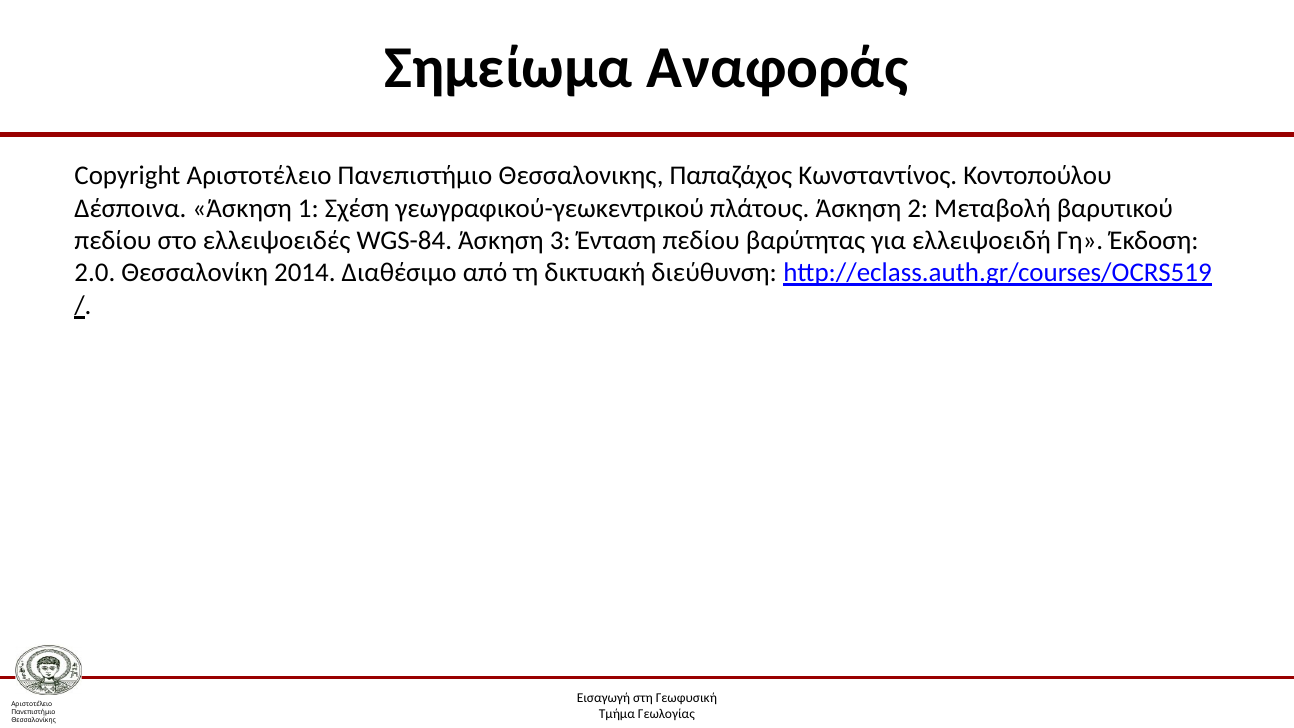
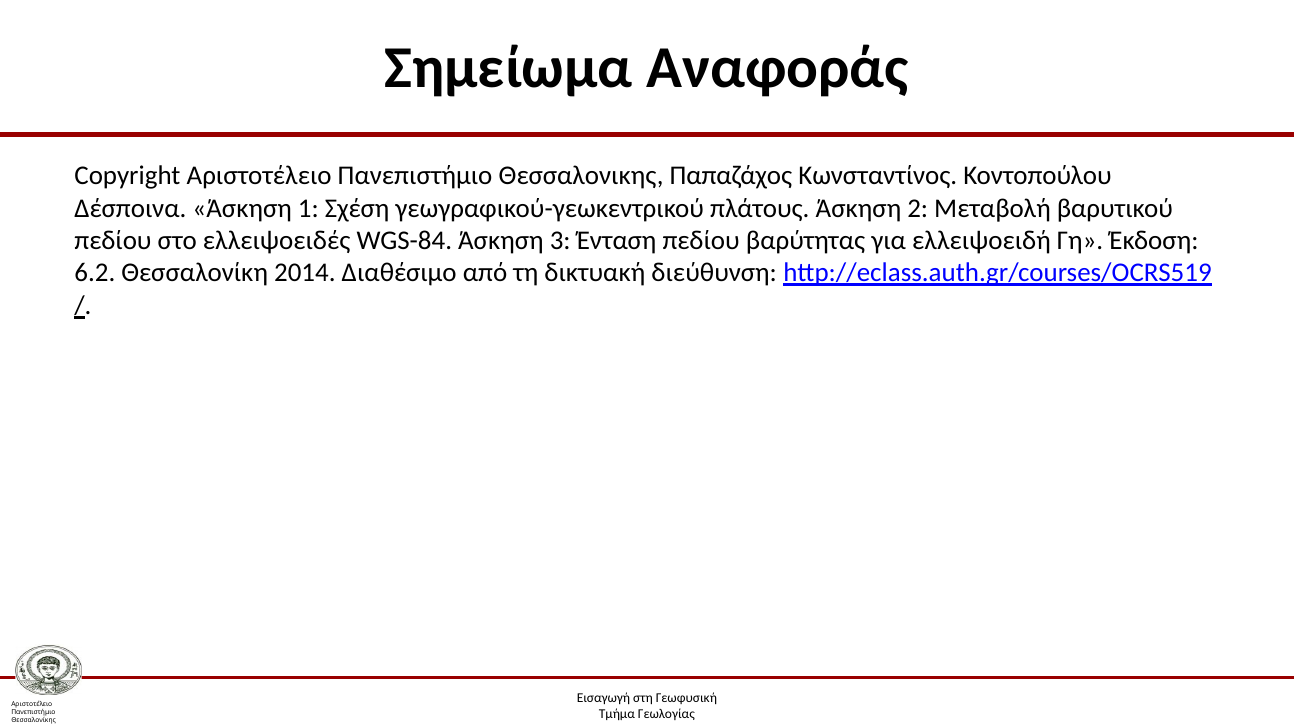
2.0: 2.0 -> 6.2
